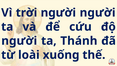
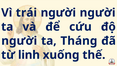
trời: trời -> trái
Thánh: Thánh -> Tháng
loài: loài -> linh
